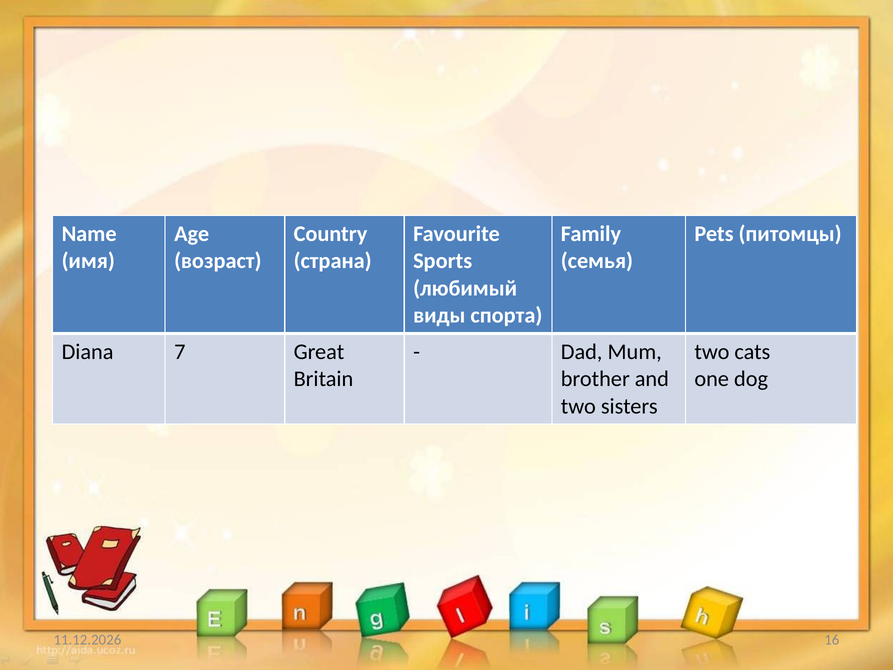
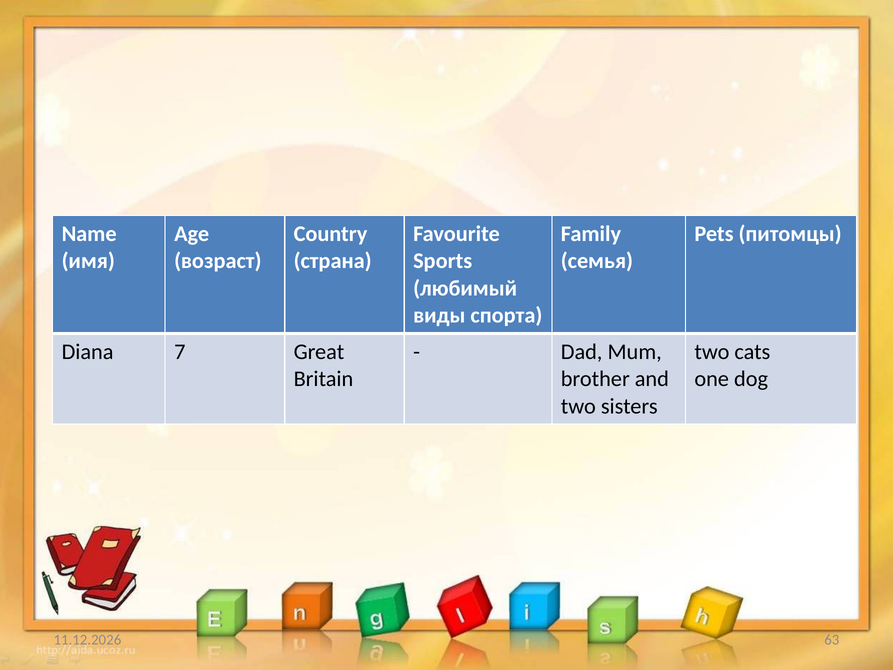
16: 16 -> 63
